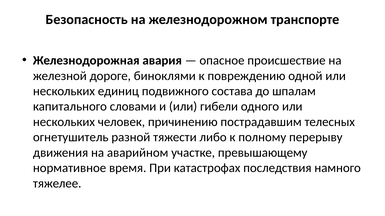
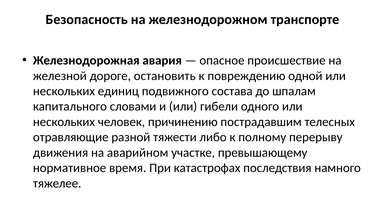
биноклями: биноклями -> остановить
огнетушитель: огнетушитель -> отравляющие
